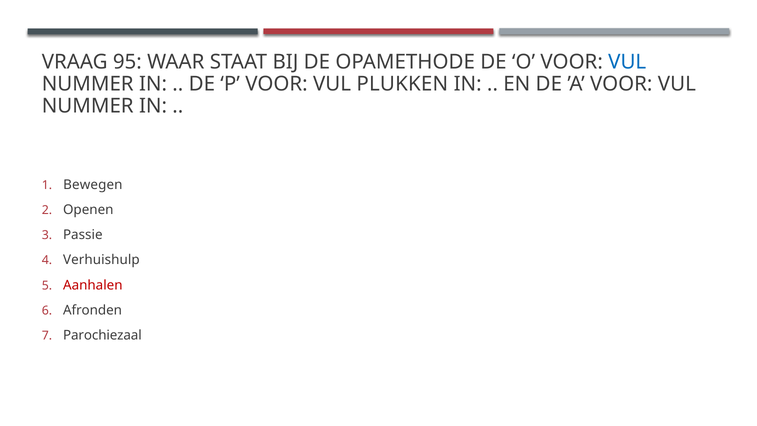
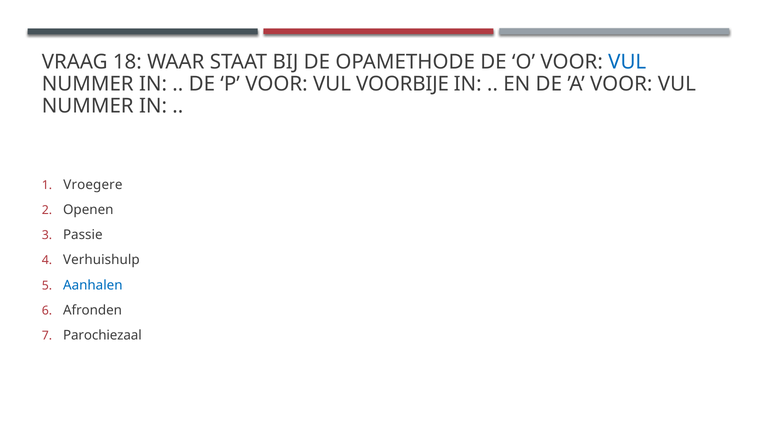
95: 95 -> 18
PLUKKEN: PLUKKEN -> VOORBIJE
Bewegen: Bewegen -> Vroegere
Aanhalen colour: red -> blue
